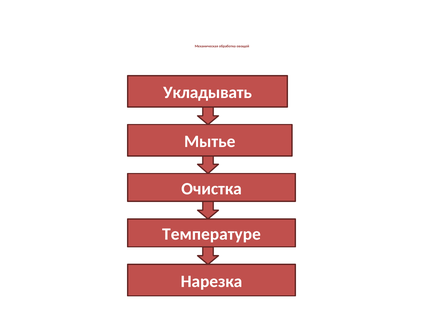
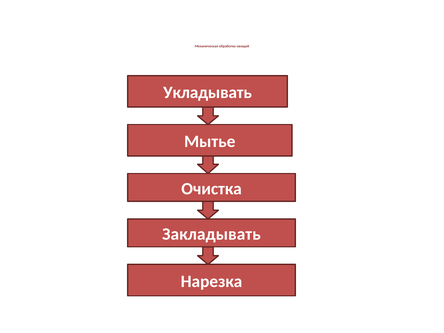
Температуре: Температуре -> Закладывать
